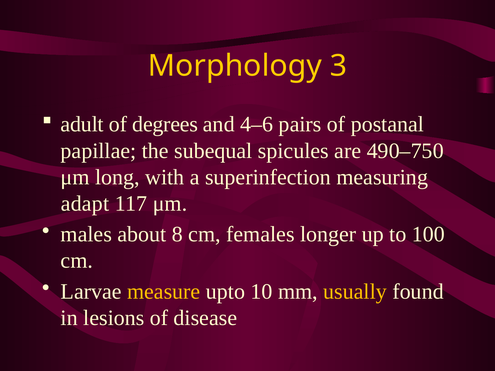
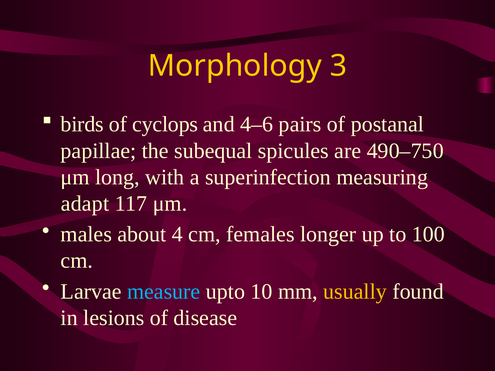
adult: adult -> birds
degrees: degrees -> cyclops
8: 8 -> 4
measure colour: yellow -> light blue
